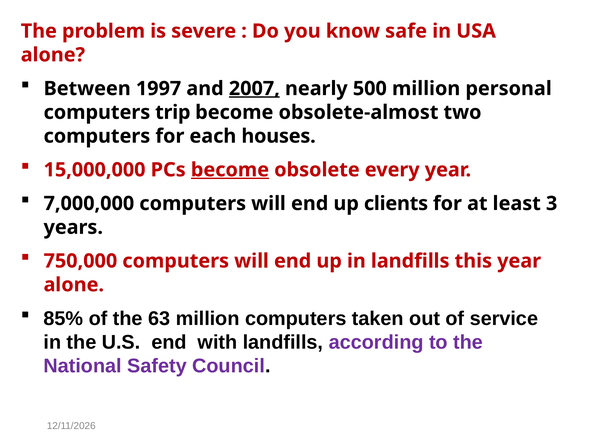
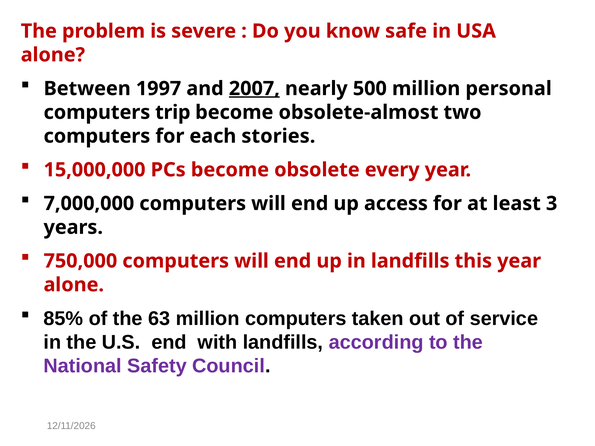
houses: houses -> stories
become at (230, 170) underline: present -> none
clients: clients -> access
